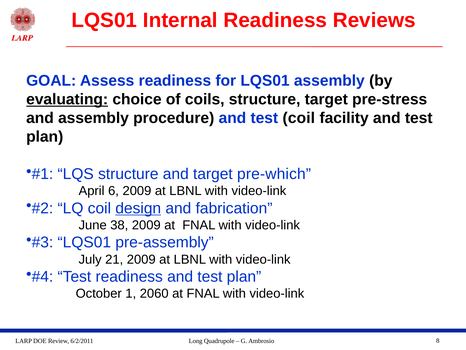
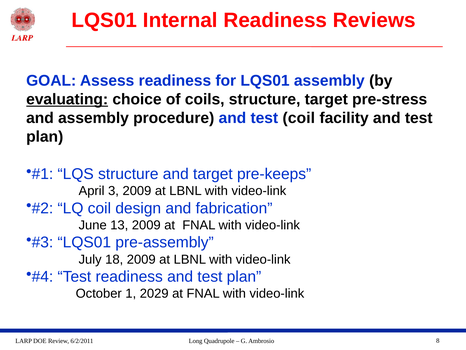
pre-which: pre-which -> pre-keeps
6: 6 -> 3
design underline: present -> none
38: 38 -> 13
21: 21 -> 18
2060: 2060 -> 2029
